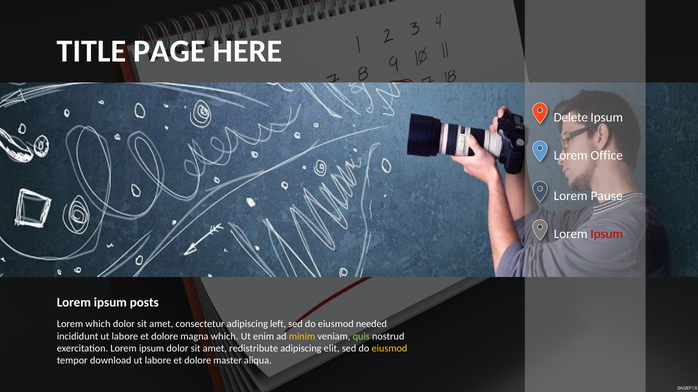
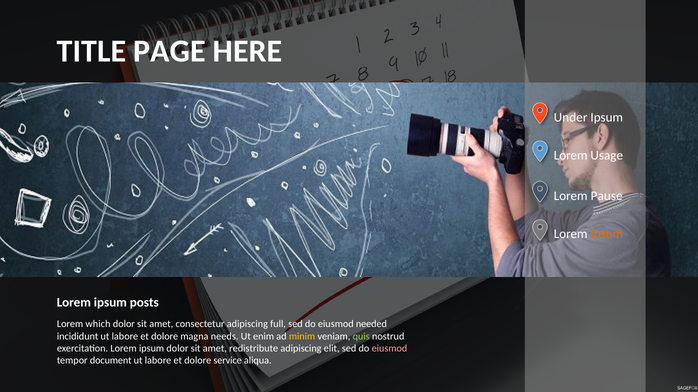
Delete: Delete -> Under
Office: Office -> Usage
Ipsum at (607, 235) colour: red -> orange
left: left -> full
magna which: which -> needs
eiusmod at (389, 349) colour: yellow -> pink
download: download -> document
master: master -> service
